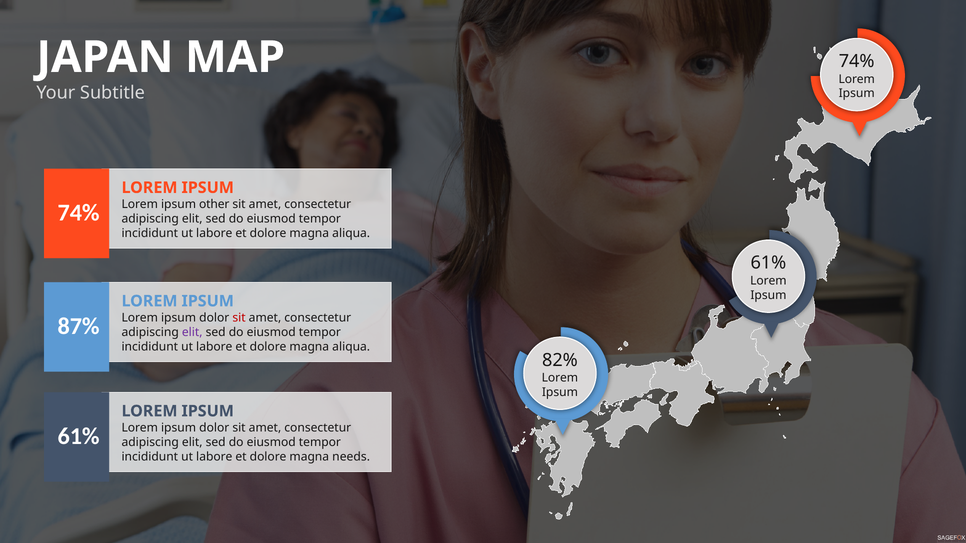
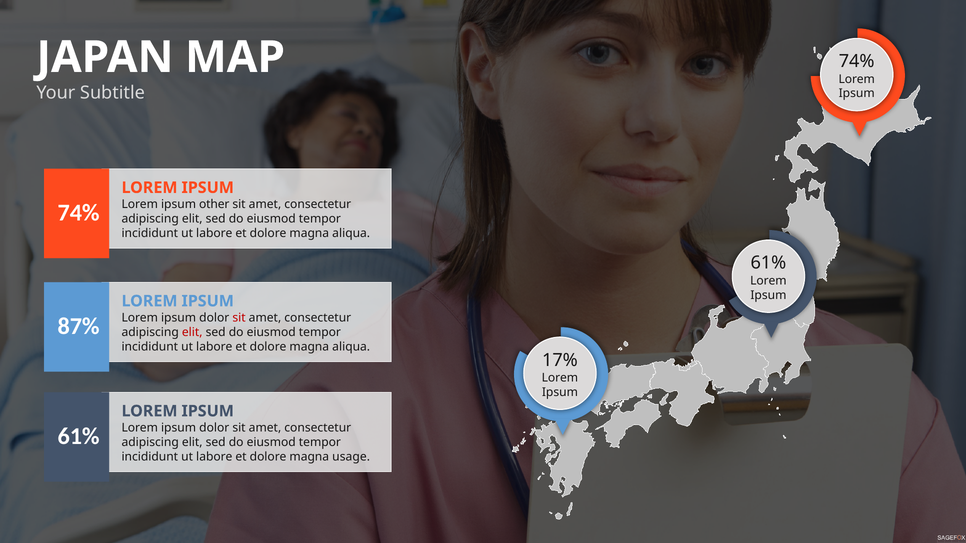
elit at (192, 332) colour: purple -> red
82%: 82% -> 17%
needs: needs -> usage
